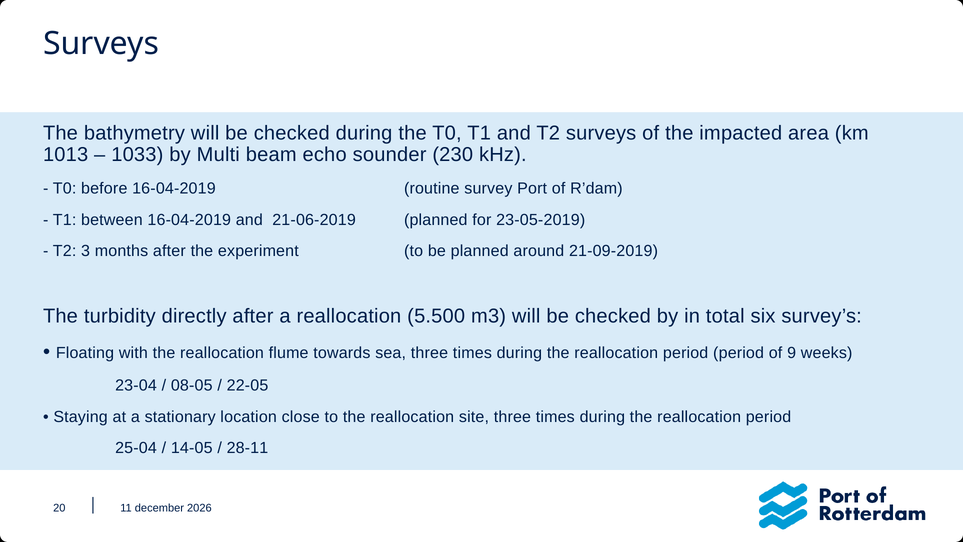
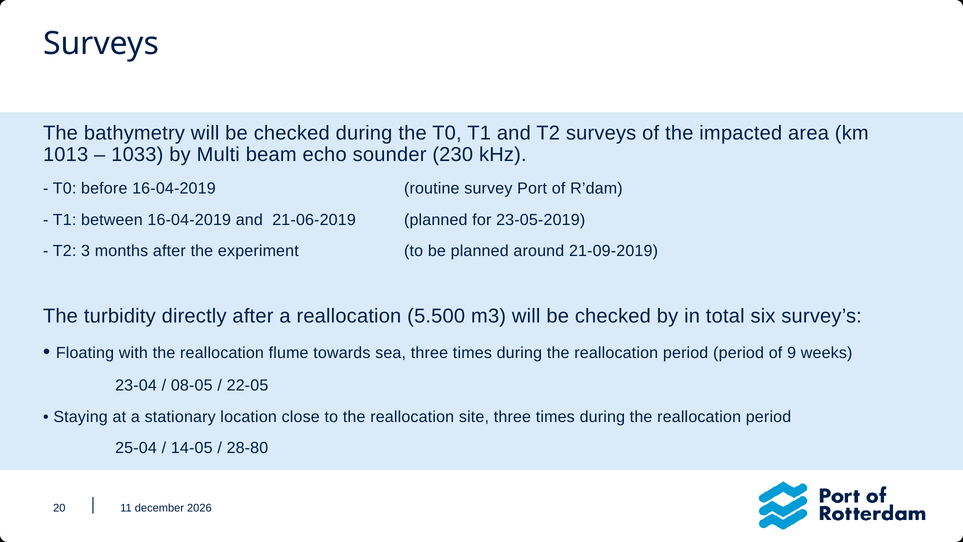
28-11: 28-11 -> 28-80
